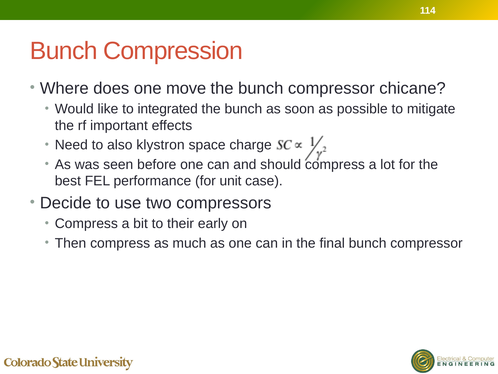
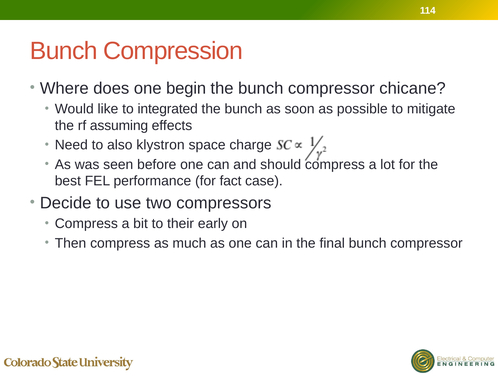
move: move -> begin
important: important -> assuming
unit: unit -> fact
